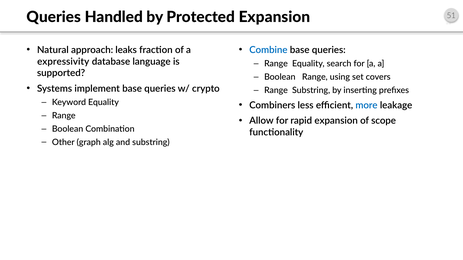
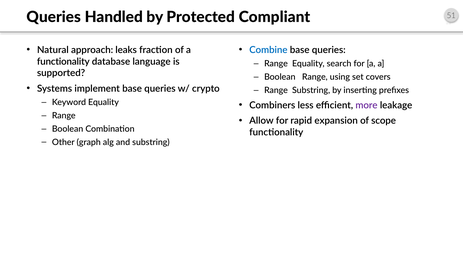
Protected Expansion: Expansion -> Compliant
expressivity at (63, 62): expressivity -> functionality
more colour: blue -> purple
